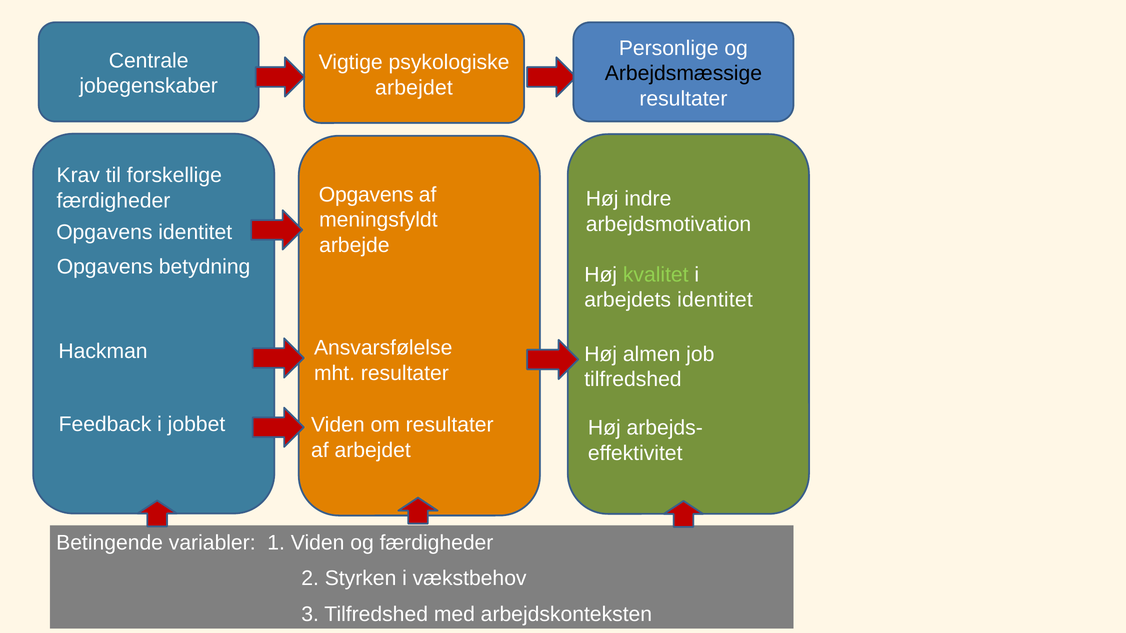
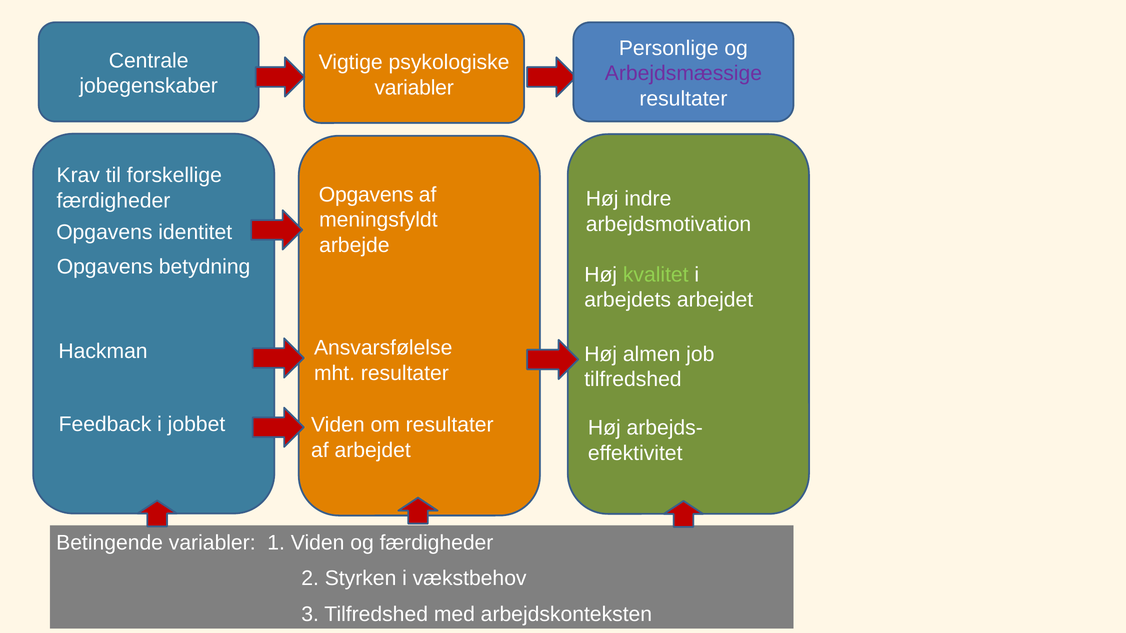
Arbejdsmæssige colour: black -> purple
arbejdet at (414, 88): arbejdet -> variabler
arbejdets identitet: identitet -> arbejdet
